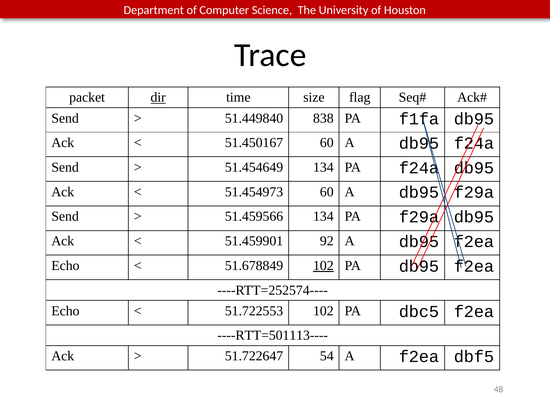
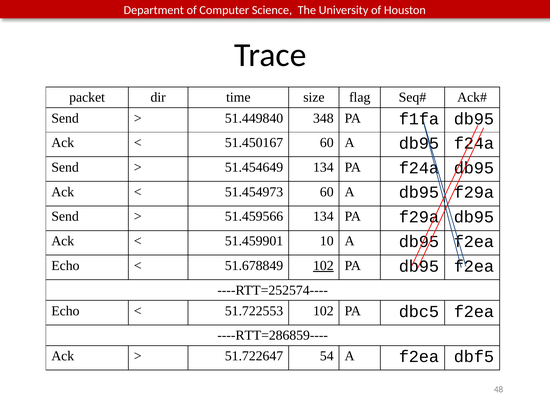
dir underline: present -> none
838: 838 -> 348
92: 92 -> 10
----RTT=501113----: ----RTT=501113---- -> ----RTT=286859----
